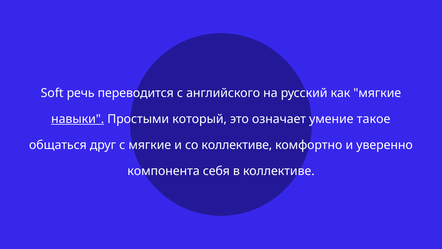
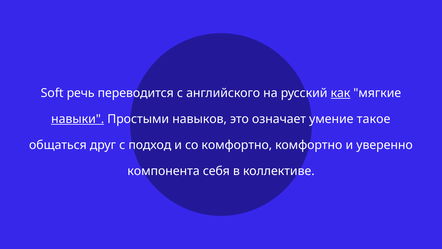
как underline: none -> present
который: который -> навыков
с мягкие: мягкие -> подход
со коллективе: коллективе -> комфортно
